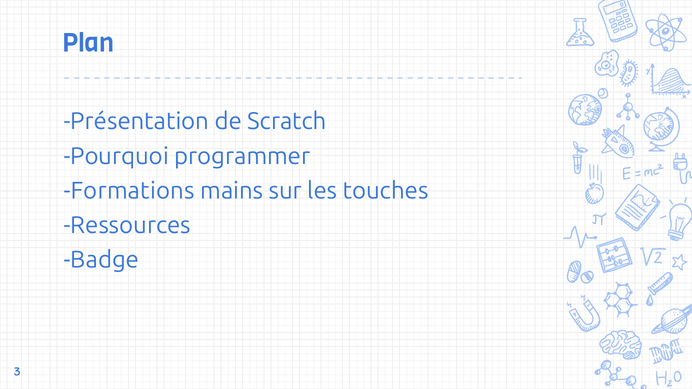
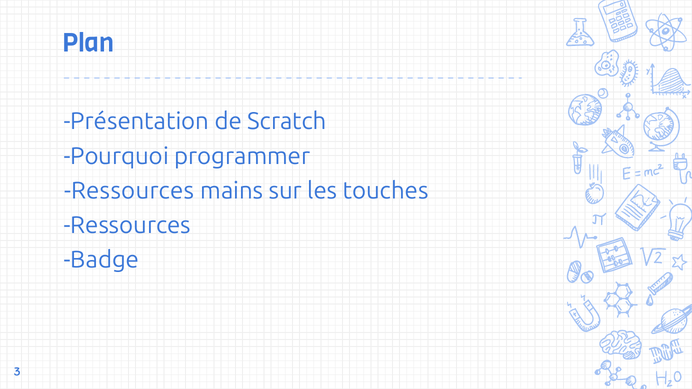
Formations at (129, 191): Formations -> Ressources
